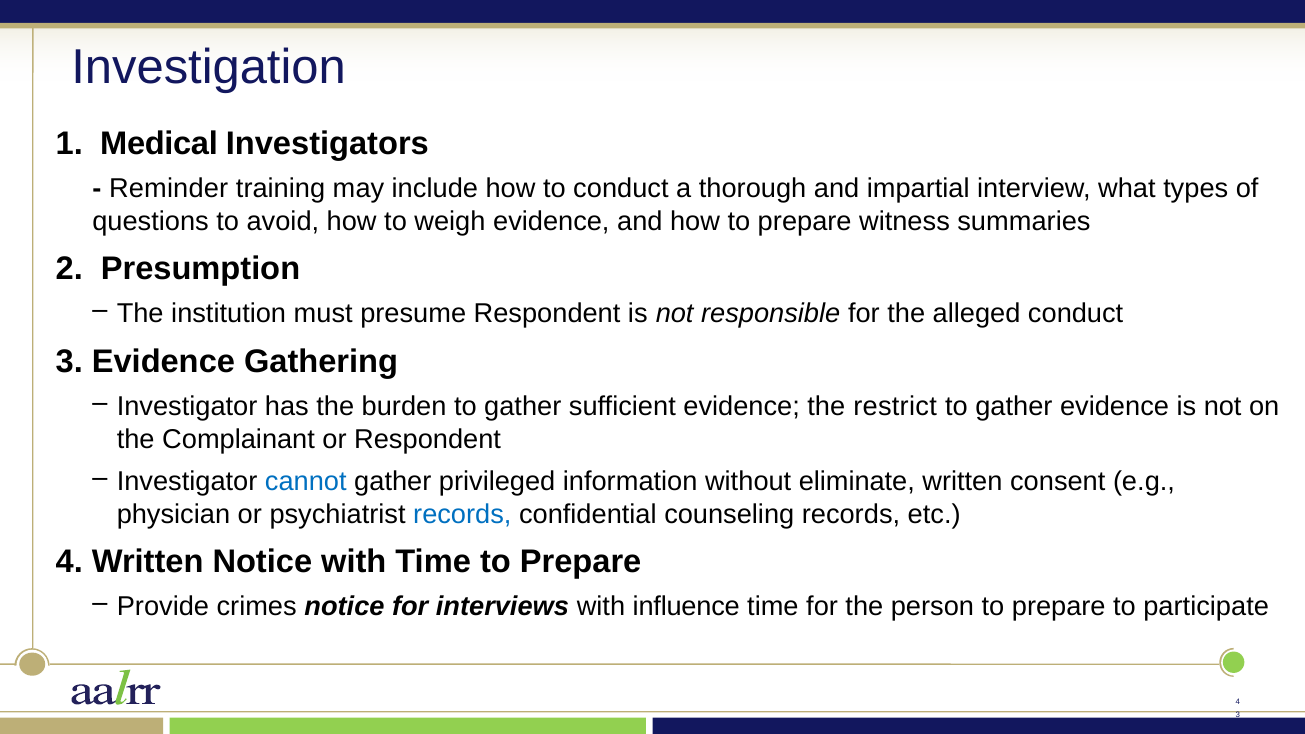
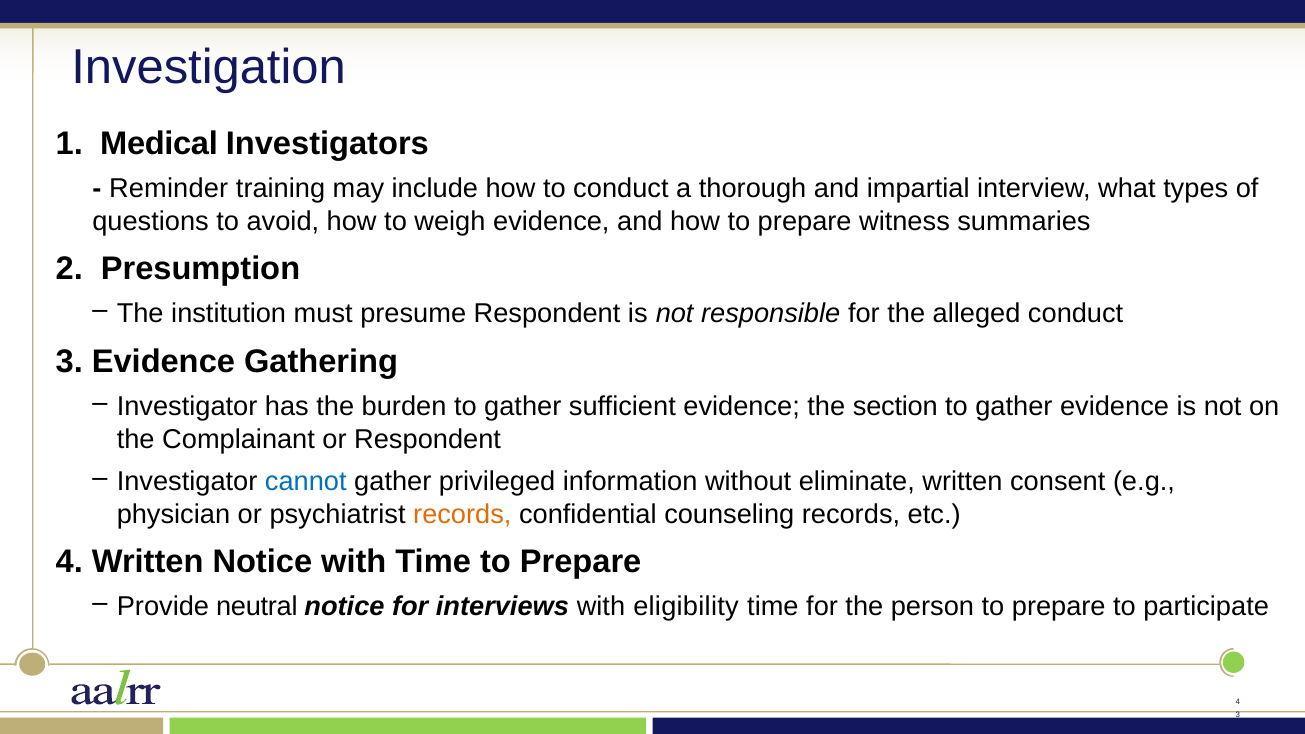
restrict: restrict -> section
records at (462, 514) colour: blue -> orange
crimes: crimes -> neutral
influence: influence -> eligibility
